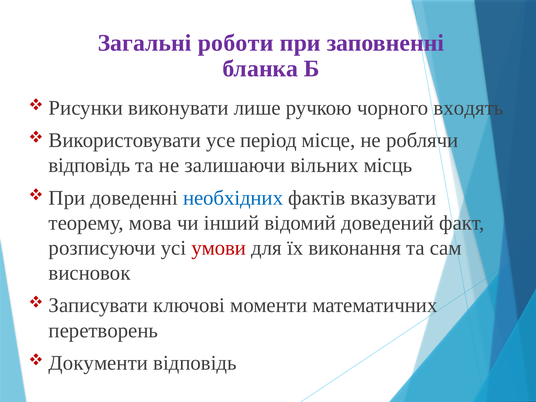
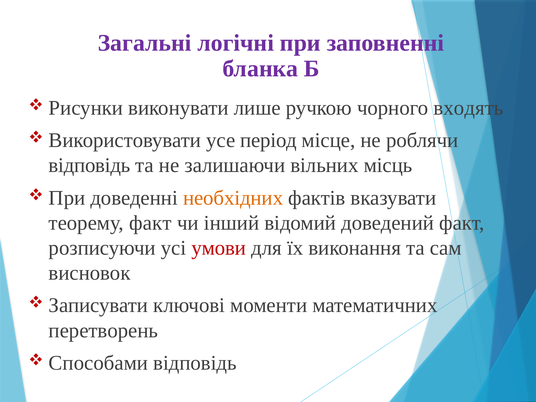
роботи: роботи -> логічні
необхідних colour: blue -> orange
теорему мова: мова -> факт
Документи: Документи -> Способами
